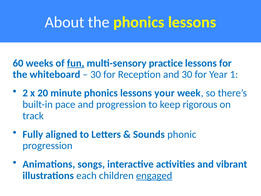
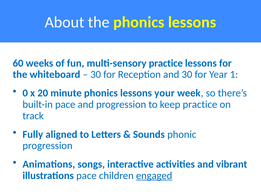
fun underline: present -> none
2: 2 -> 0
keep rigorous: rigorous -> practice
illustrations each: each -> pace
